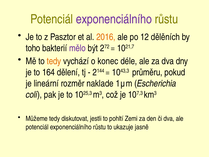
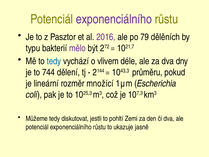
2016 colour: orange -> purple
12: 12 -> 79
toho: toho -> typu
tedy at (54, 61) colour: orange -> blue
konec: konec -> vlivem
164: 164 -> 744
naklade: naklade -> množící
